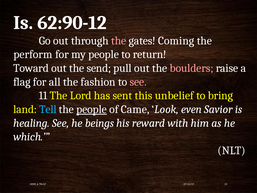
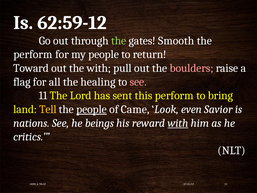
62:90-12: 62:90-12 -> 62:59-12
the at (119, 41) colour: pink -> light green
Coming: Coming -> Smooth
the send: send -> with
fashion: fashion -> healing
this unbelief: unbelief -> perform
Tell colour: light blue -> yellow
healing: healing -> nations
with at (178, 123) underline: none -> present
which: which -> critics
